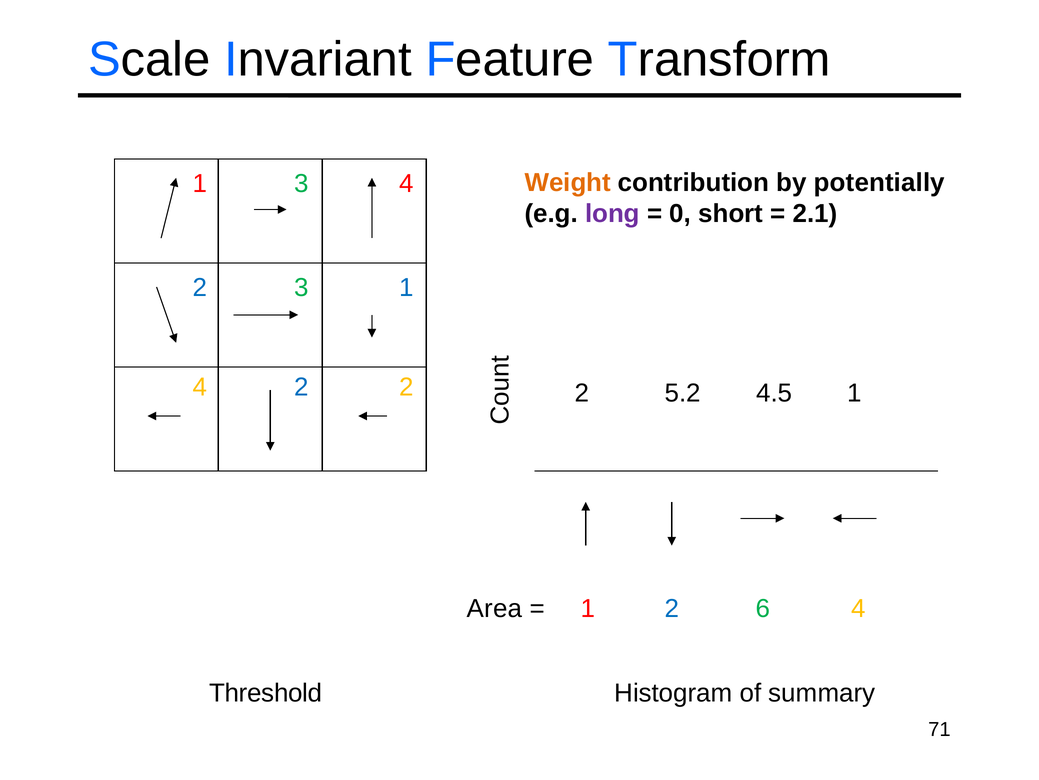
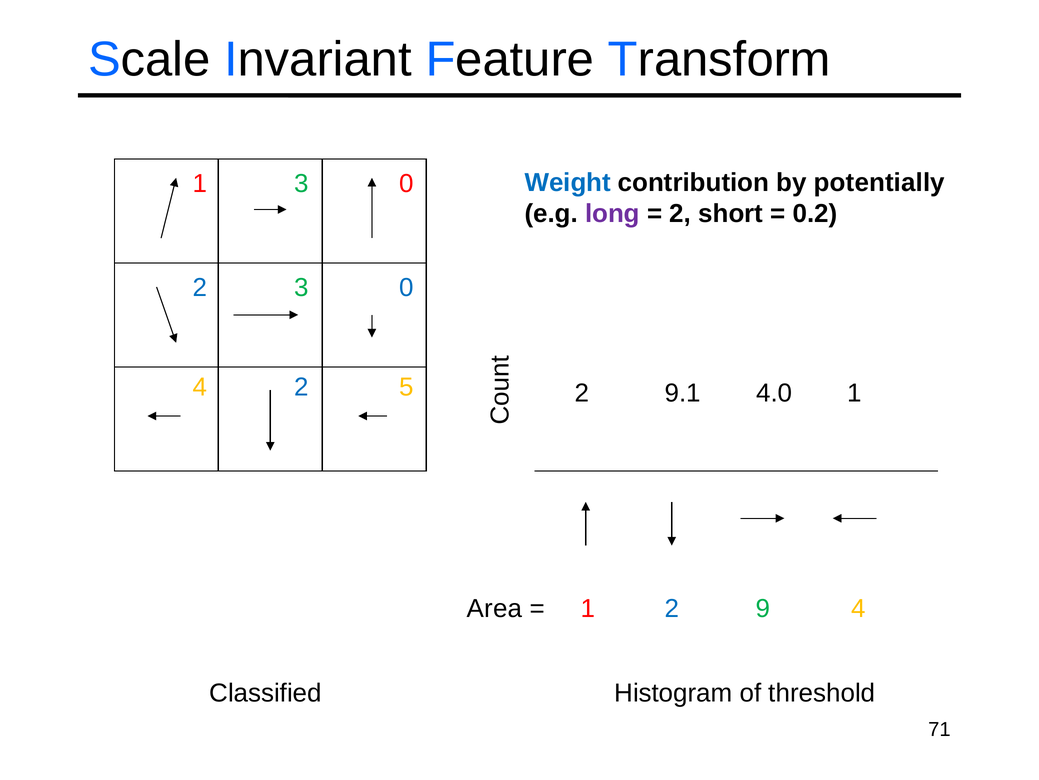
Weight colour: orange -> blue
1 4: 4 -> 0
0 at (680, 214): 0 -> 2
2.1: 2.1 -> 0.2
1 at (407, 288): 1 -> 0
2 at (407, 387): 2 -> 5
5.2: 5.2 -> 9.1
4.5: 4.5 -> 4.0
6: 6 -> 9
Threshold: Threshold -> Classified
summary: summary -> threshold
